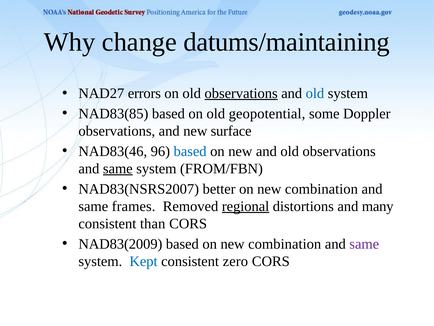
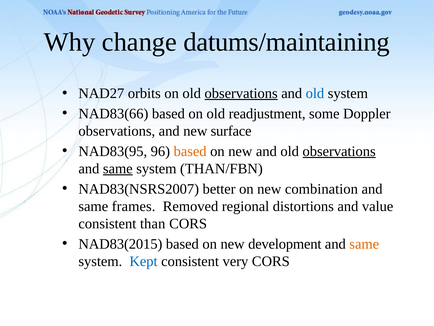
errors: errors -> orbits
NAD83(85: NAD83(85 -> NAD83(66
geopotential: geopotential -> readjustment
NAD83(46: NAD83(46 -> NAD83(95
based at (190, 151) colour: blue -> orange
observations at (339, 151) underline: none -> present
FROM/FBN: FROM/FBN -> THAN/FBN
regional underline: present -> none
many: many -> value
NAD83(2009: NAD83(2009 -> NAD83(2015
based on new combination: combination -> development
same at (364, 244) colour: purple -> orange
zero: zero -> very
